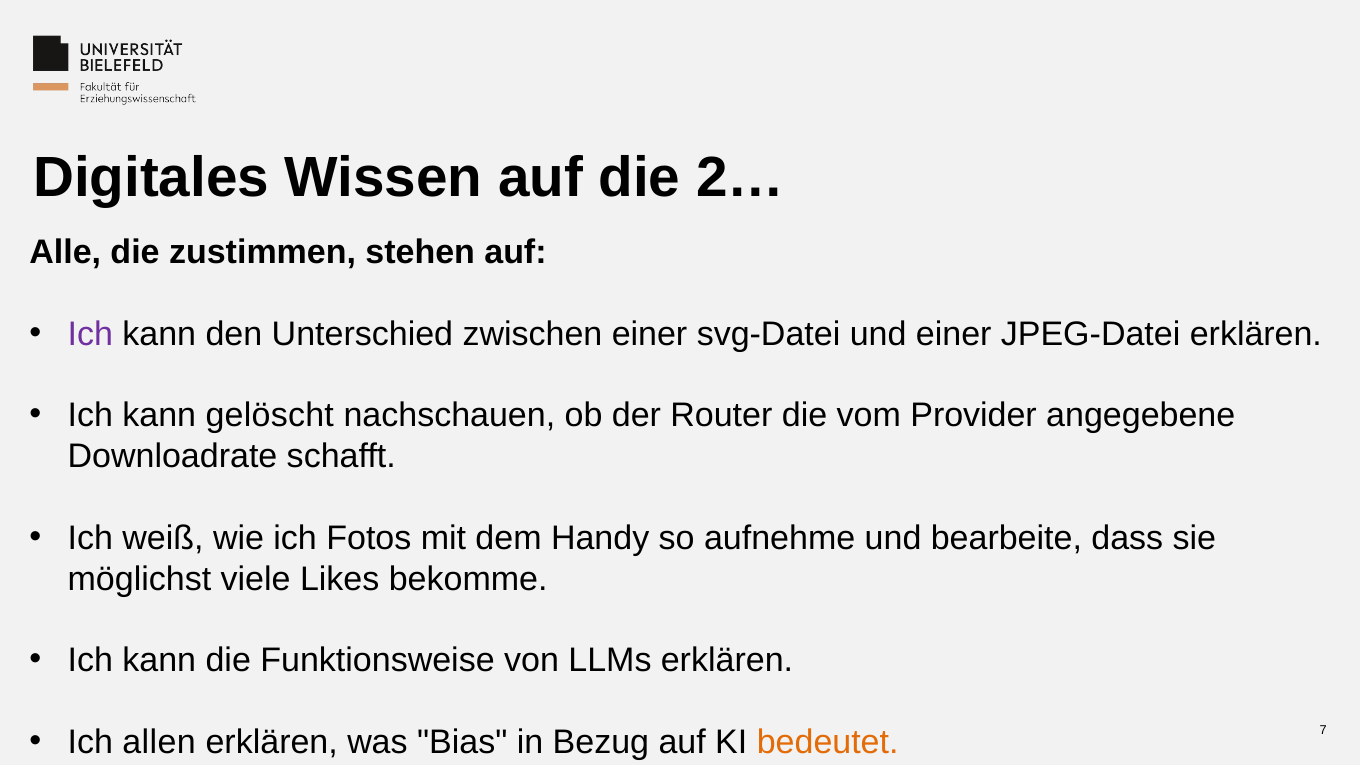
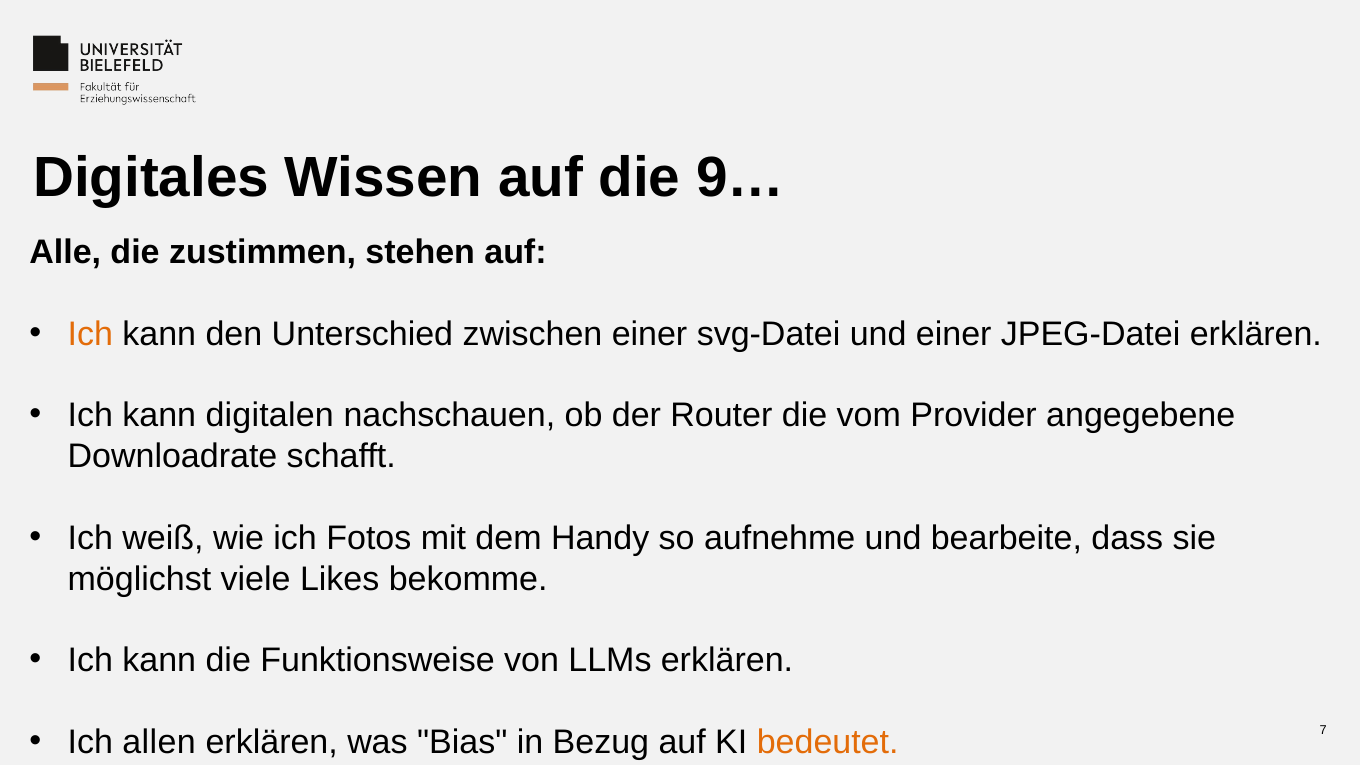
2…: 2… -> 9…
Ich at (90, 334) colour: purple -> orange
gelöscht: gelöscht -> digitalen
